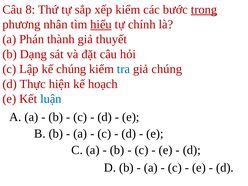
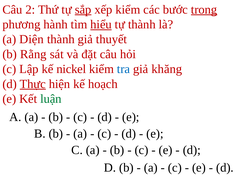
8: 8 -> 2
sắp underline: none -> present
nhân: nhân -> hành
tự chính: chính -> thành
Phán: Phán -> Diện
Dạng: Dạng -> Rằng
kế chúng: chúng -> nickel
giả chúng: chúng -> khăng
Thực underline: none -> present
luận colour: blue -> green
